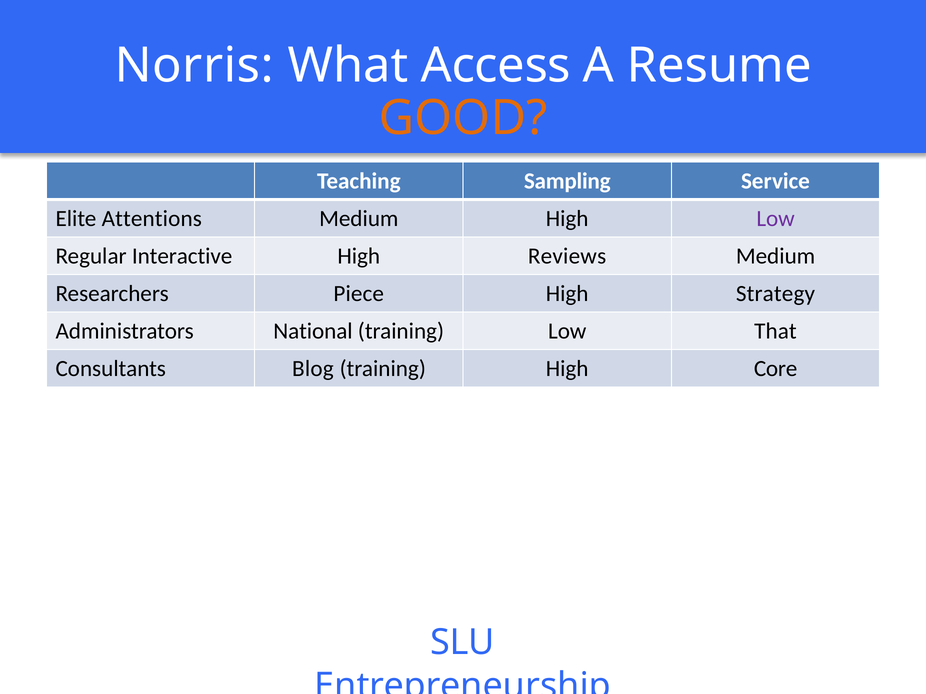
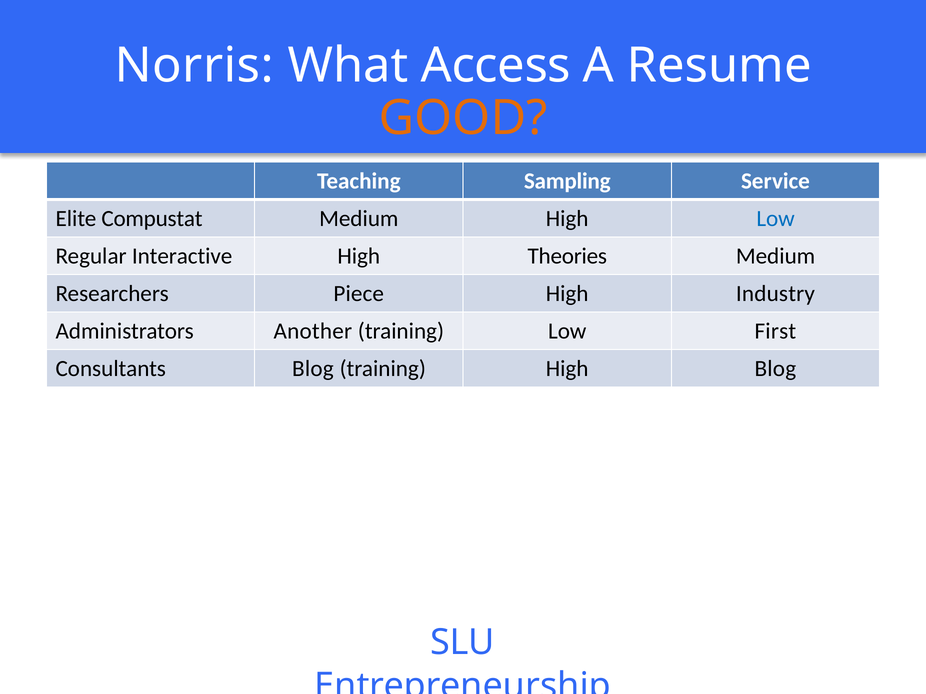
Attentions: Attentions -> Compustat
Low at (776, 219) colour: purple -> blue
Reviews: Reviews -> Theories
Strategy: Strategy -> Industry
National: National -> Another
That: That -> First
High Core: Core -> Blog
